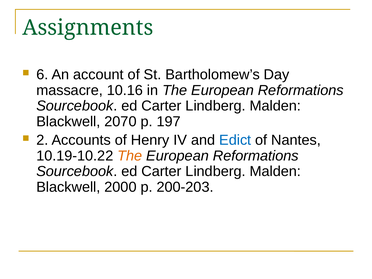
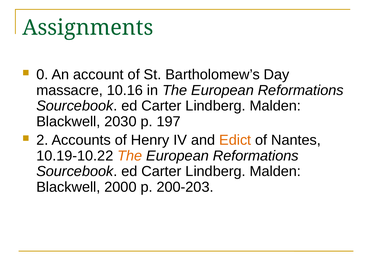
6: 6 -> 0
2070: 2070 -> 2030
Edict colour: blue -> orange
